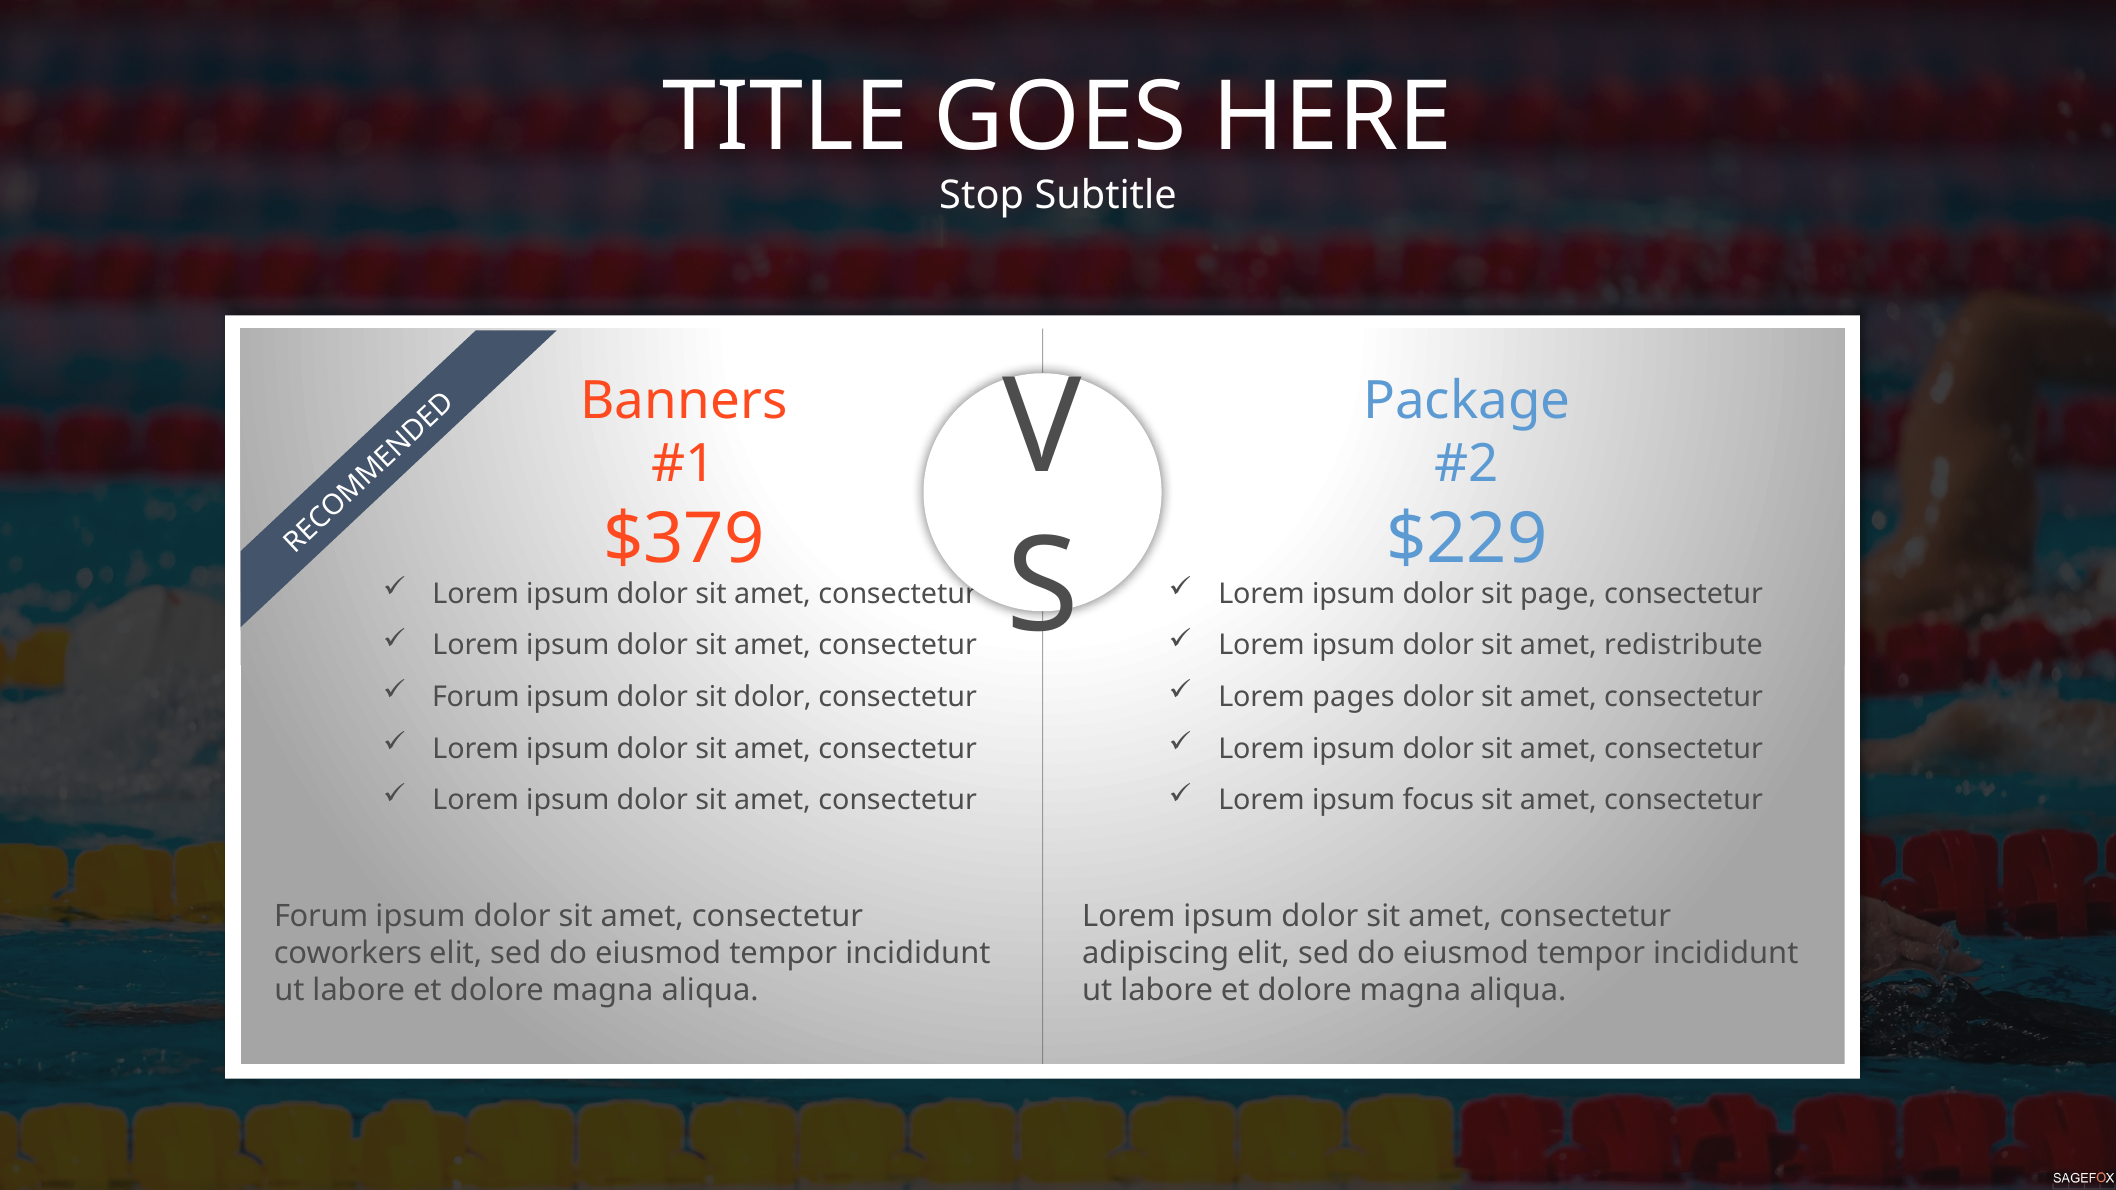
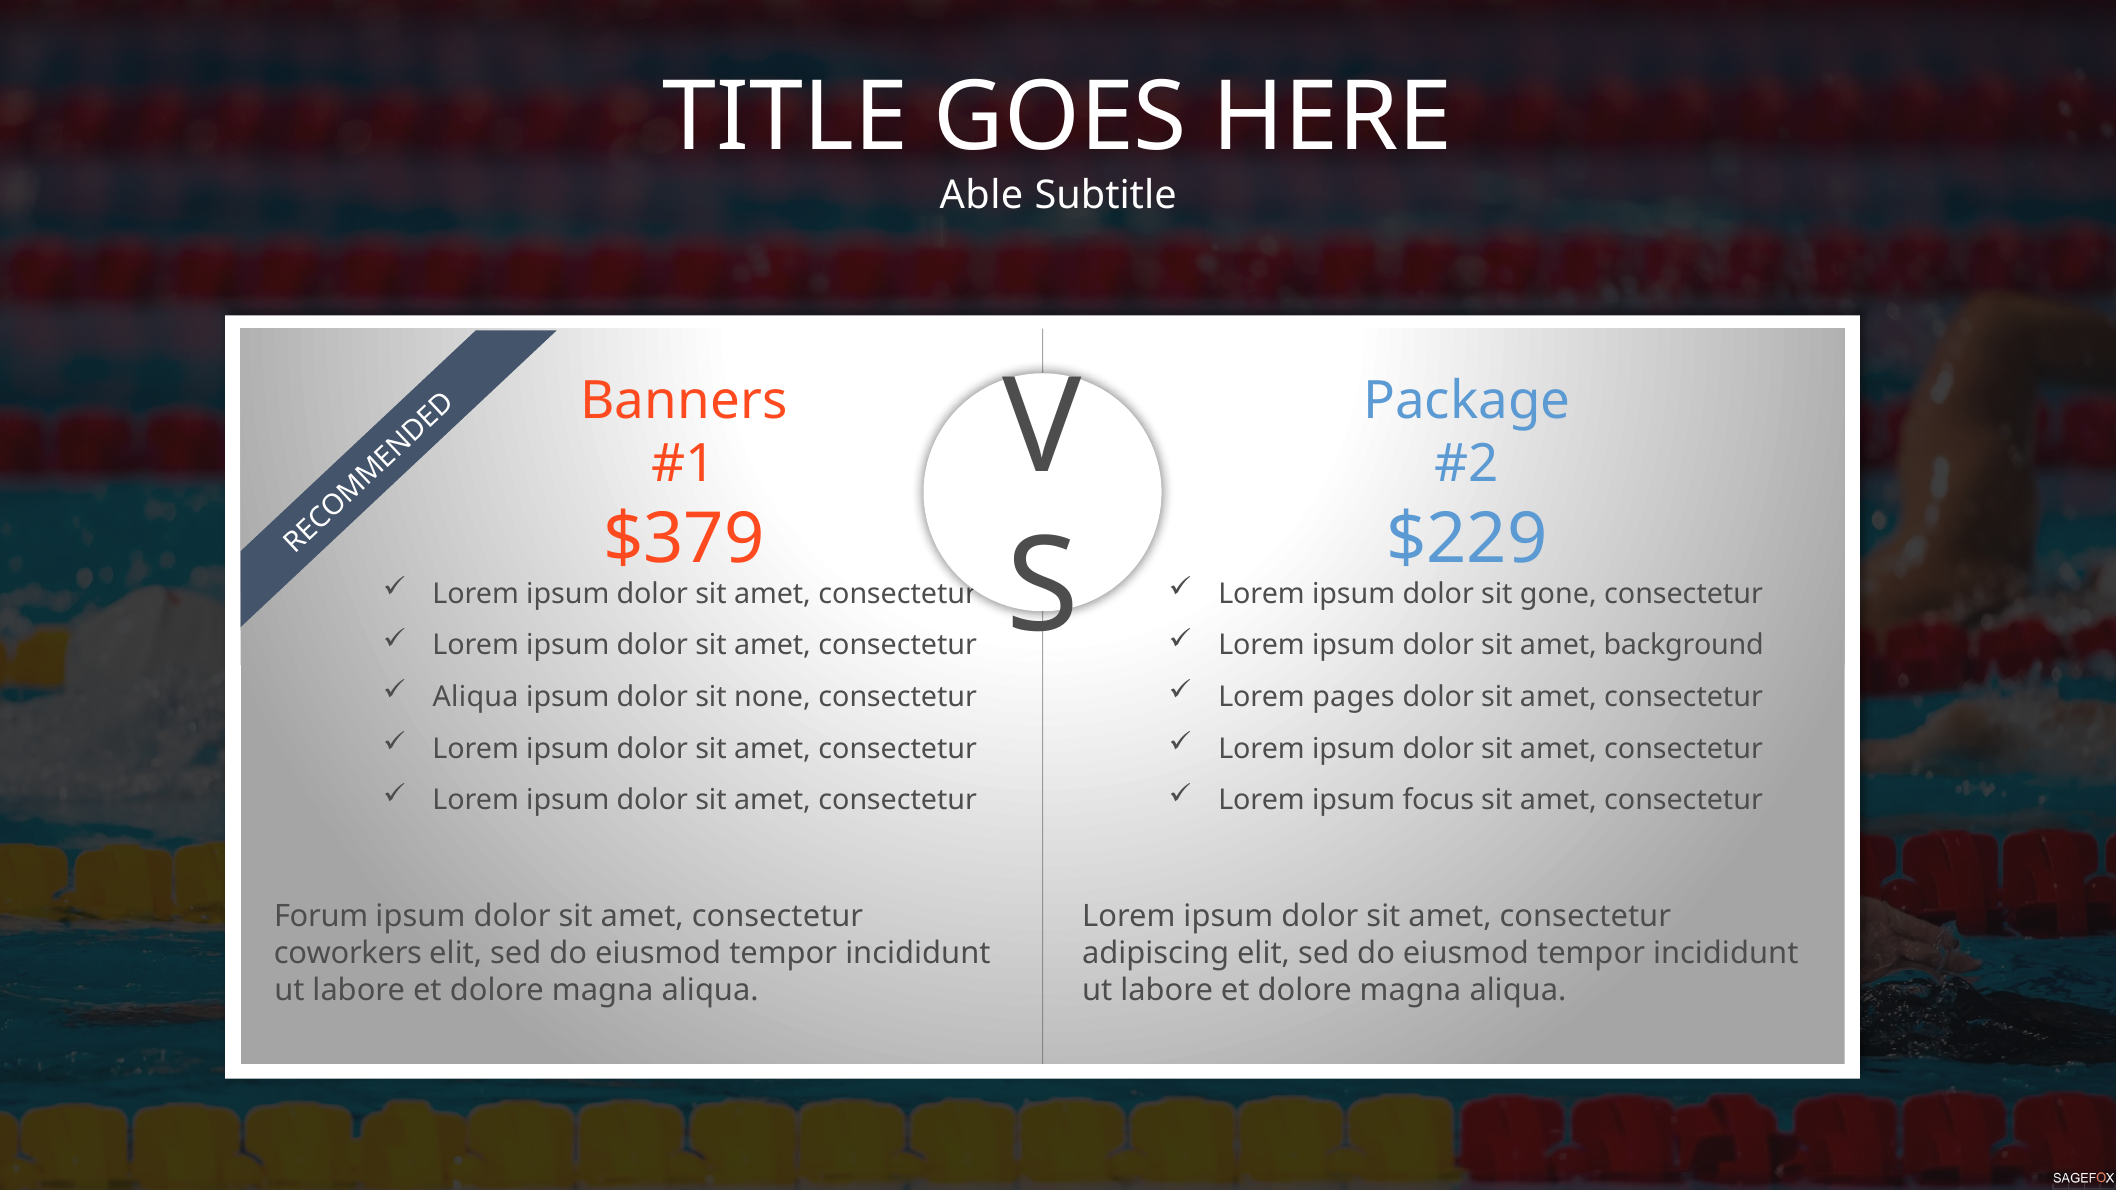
Stop: Stop -> Able
page: page -> gone
redistribute: redistribute -> background
Forum at (476, 697): Forum -> Aliqua
sit dolor: dolor -> none
